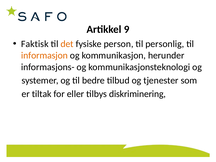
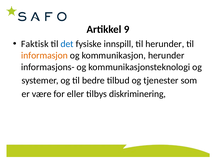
det colour: orange -> blue
person: person -> innspill
til personlig: personlig -> herunder
tiltak: tiltak -> være
